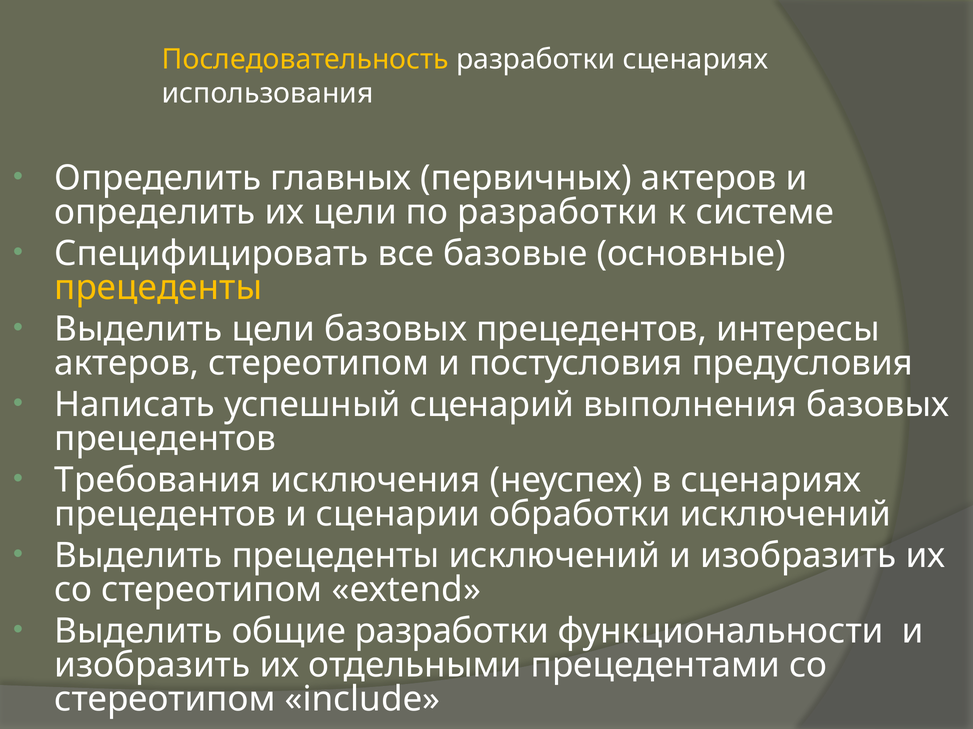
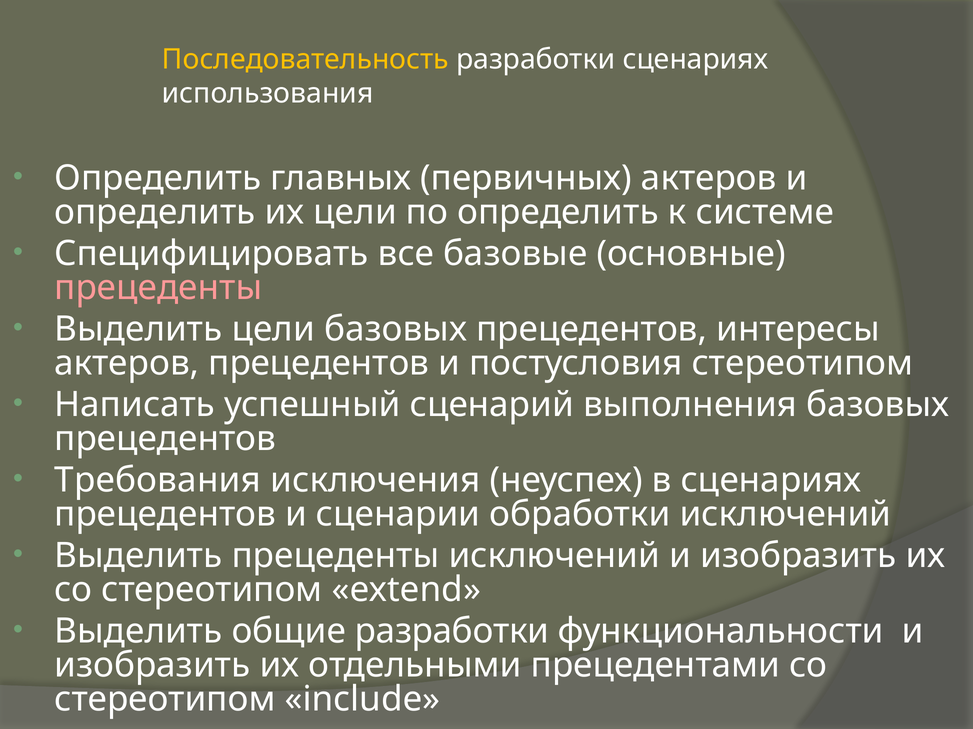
по разработки: разработки -> определить
прецеденты at (158, 288) colour: yellow -> pink
актеров стереотипом: стереотипом -> прецедентов
постусловия предусловия: предусловия -> стереотипом
